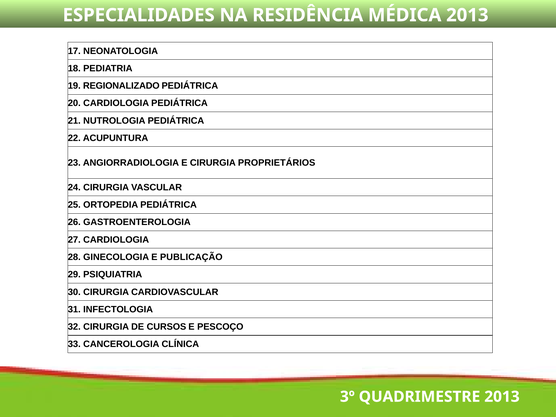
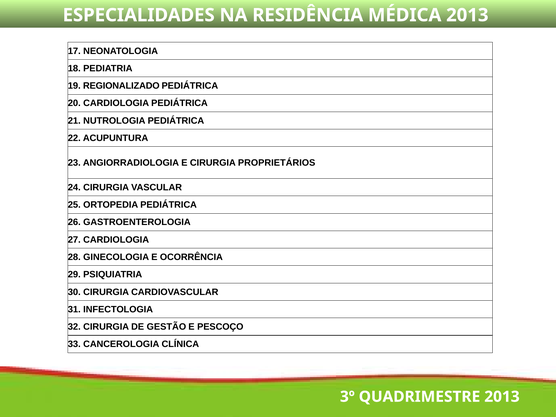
PUBLICAÇÃO: PUBLICAÇÃO -> OCORRÊNCIA
CURSOS: CURSOS -> GESTÃO
